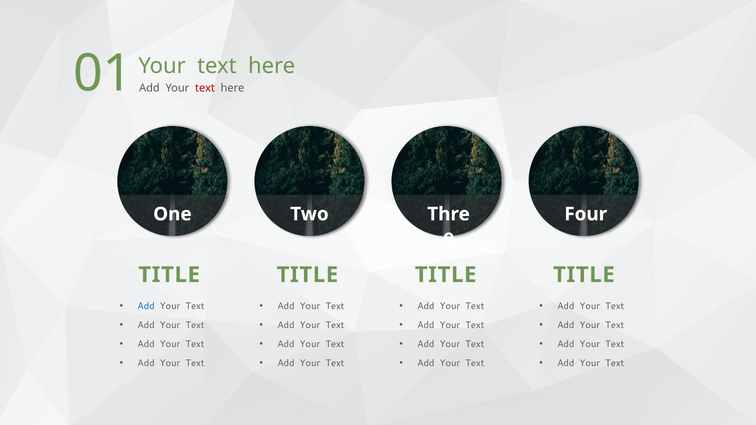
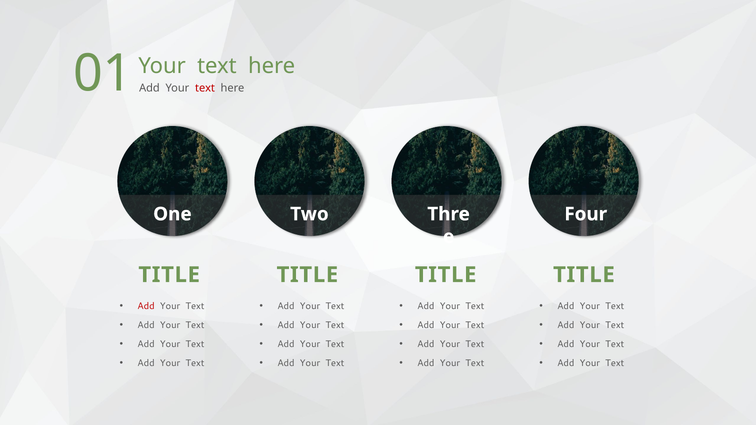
Add at (146, 306) colour: blue -> red
